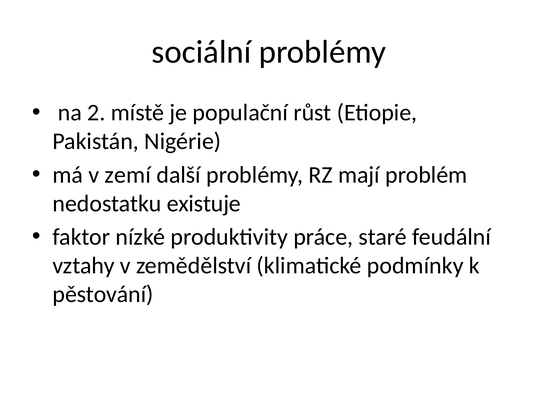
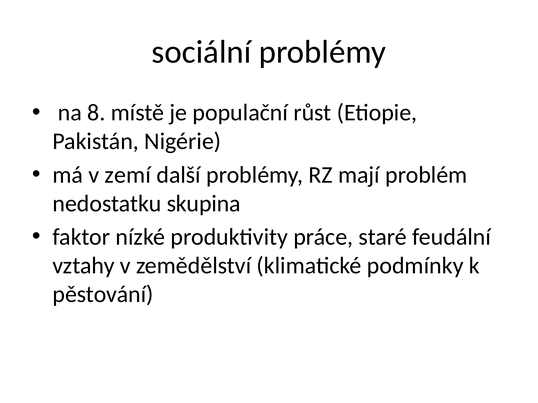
2: 2 -> 8
existuje: existuje -> skupina
